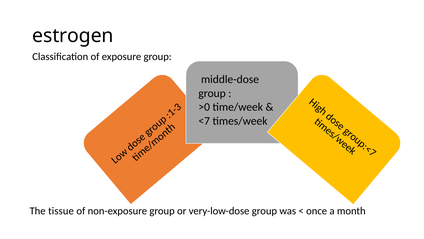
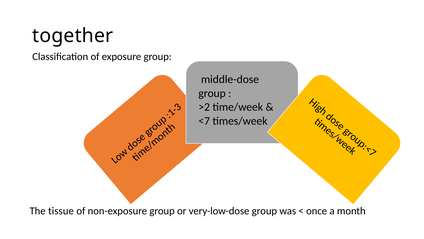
estrogen: estrogen -> together
>0: >0 -> >2
